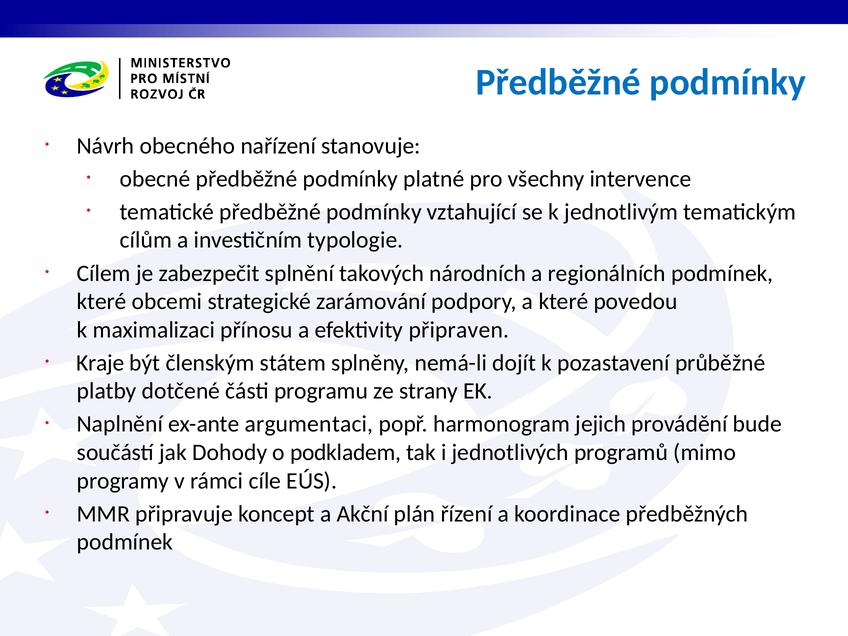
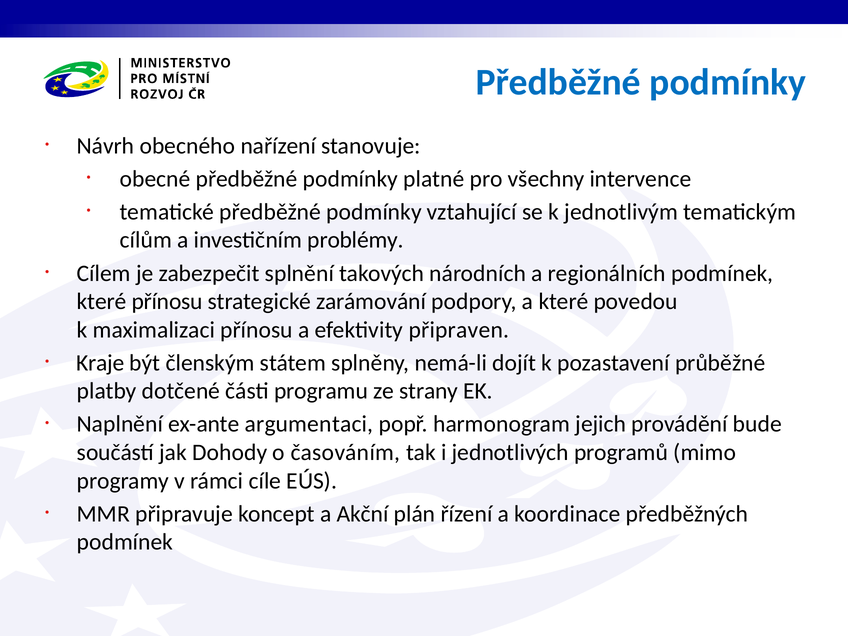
typologie: typologie -> problémy
které obcemi: obcemi -> přínosu
podkladem: podkladem -> časováním
